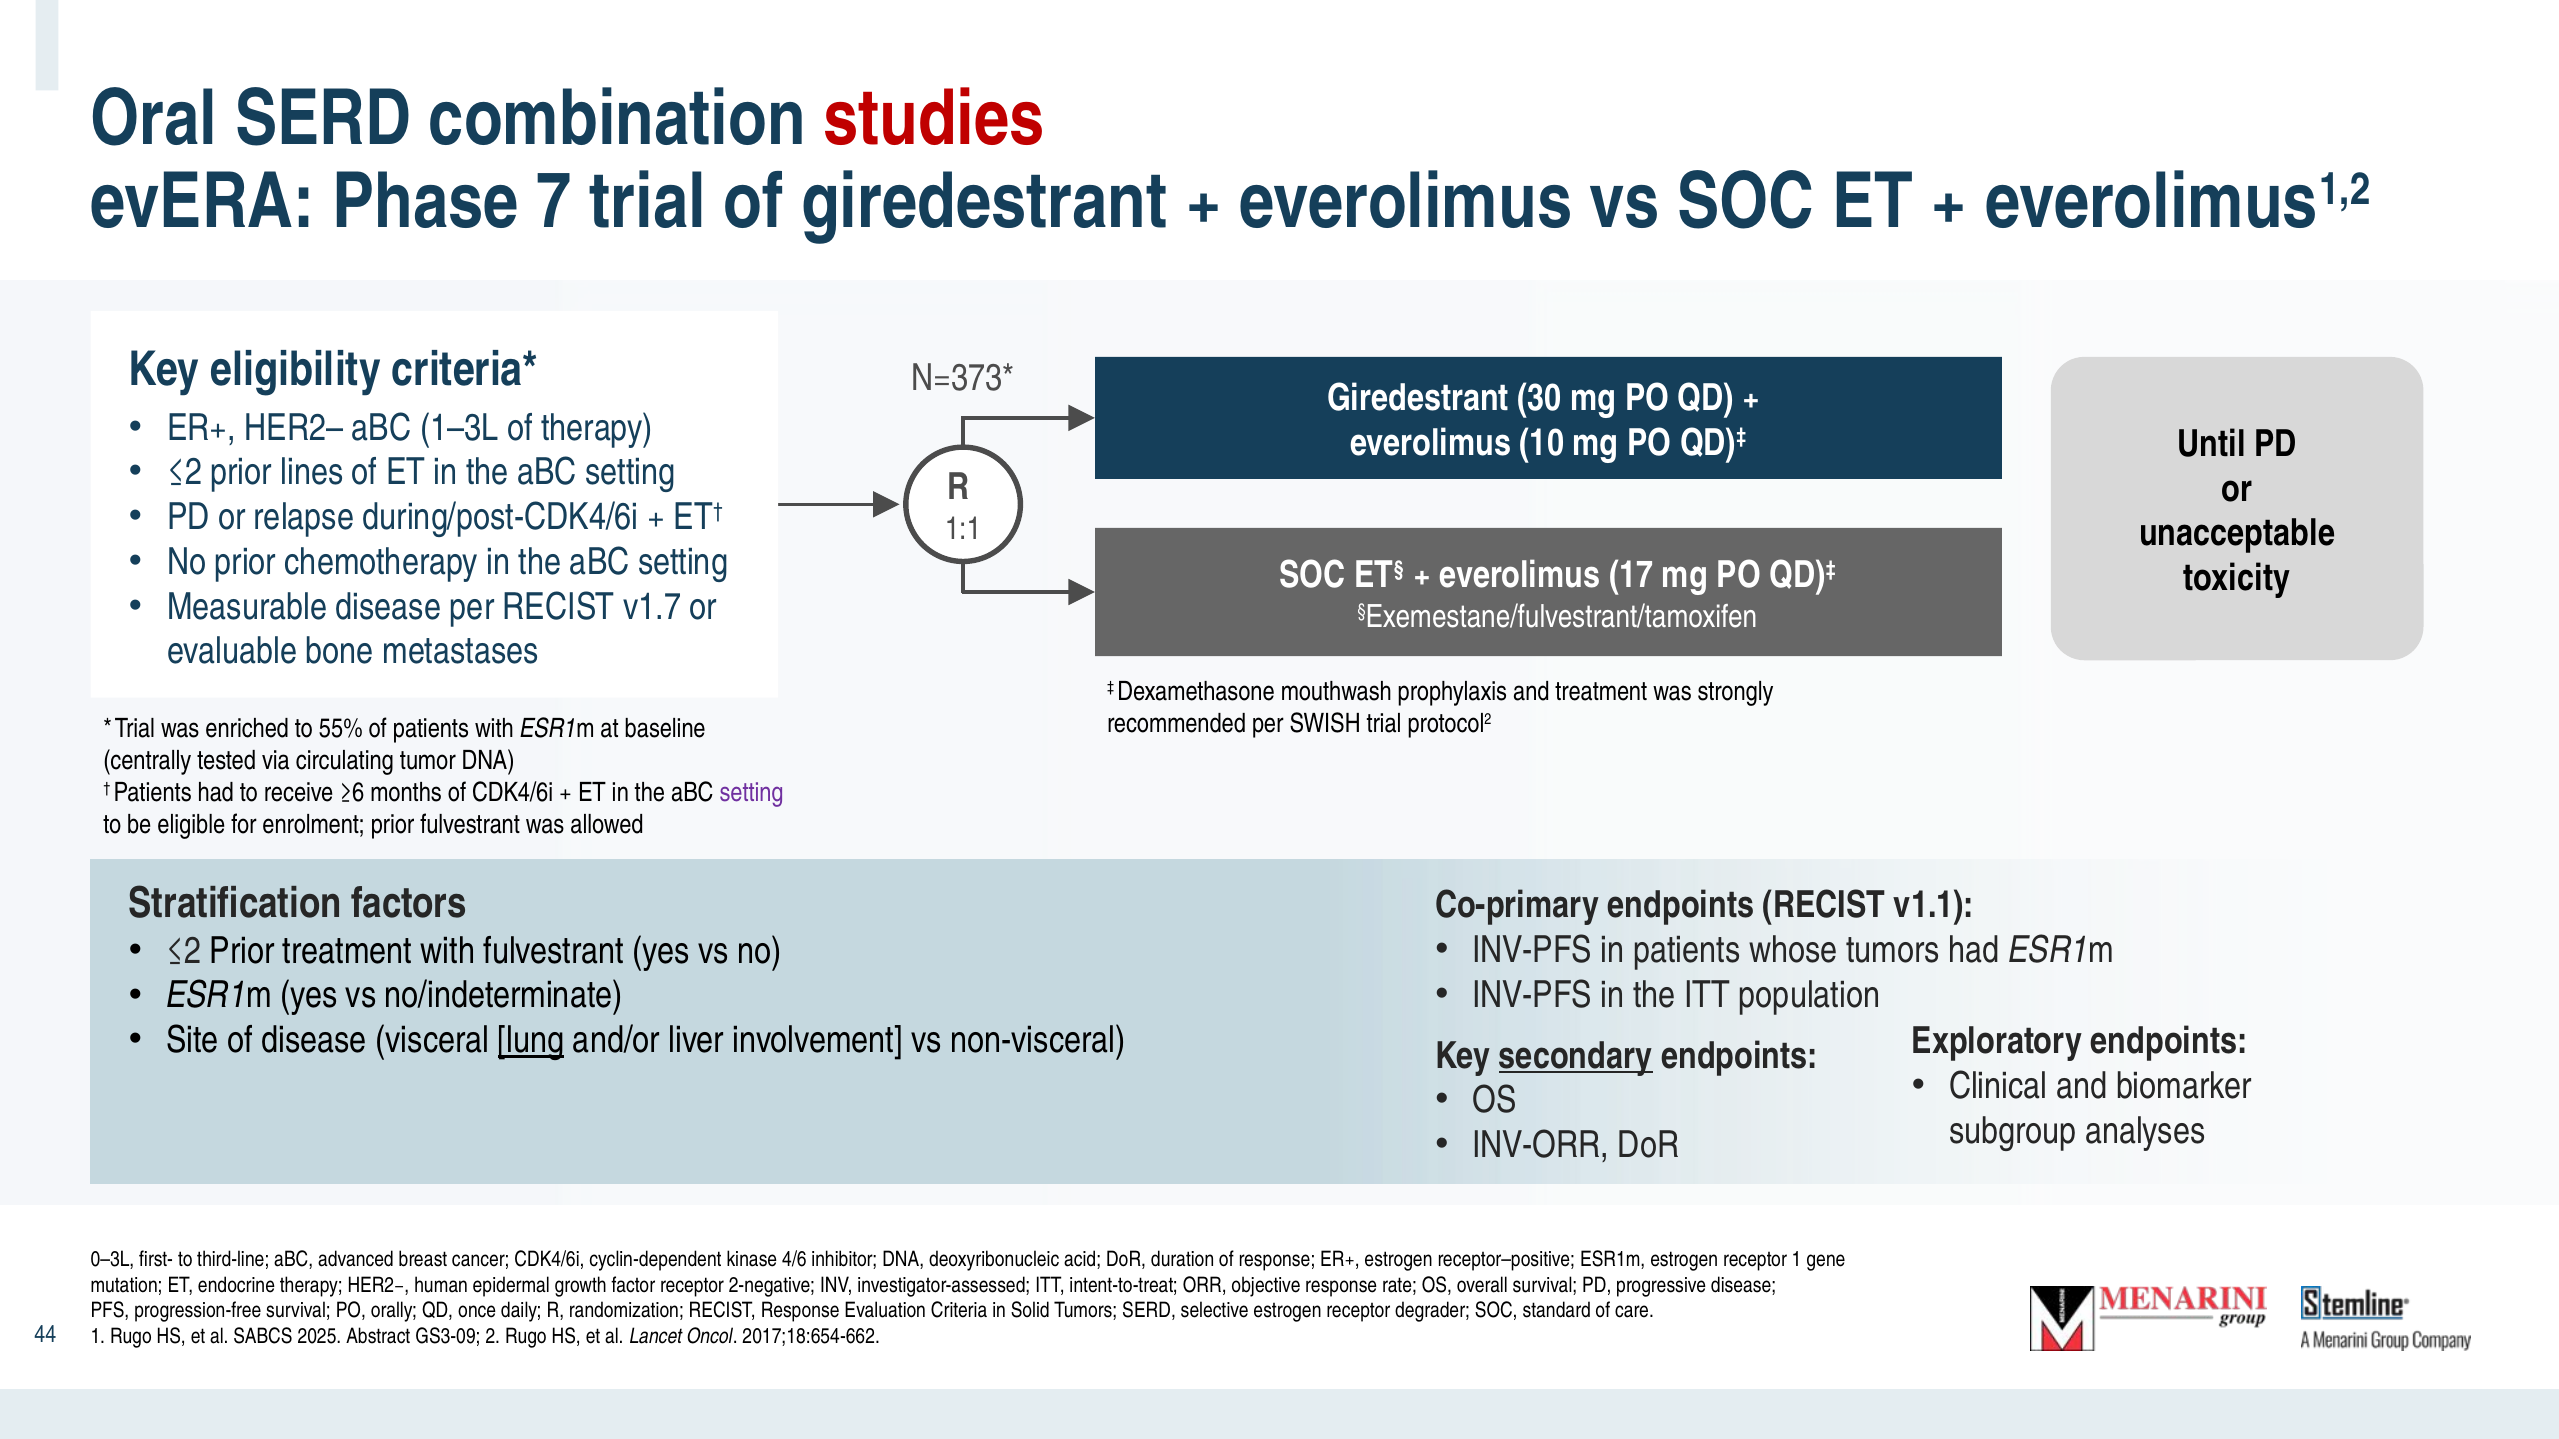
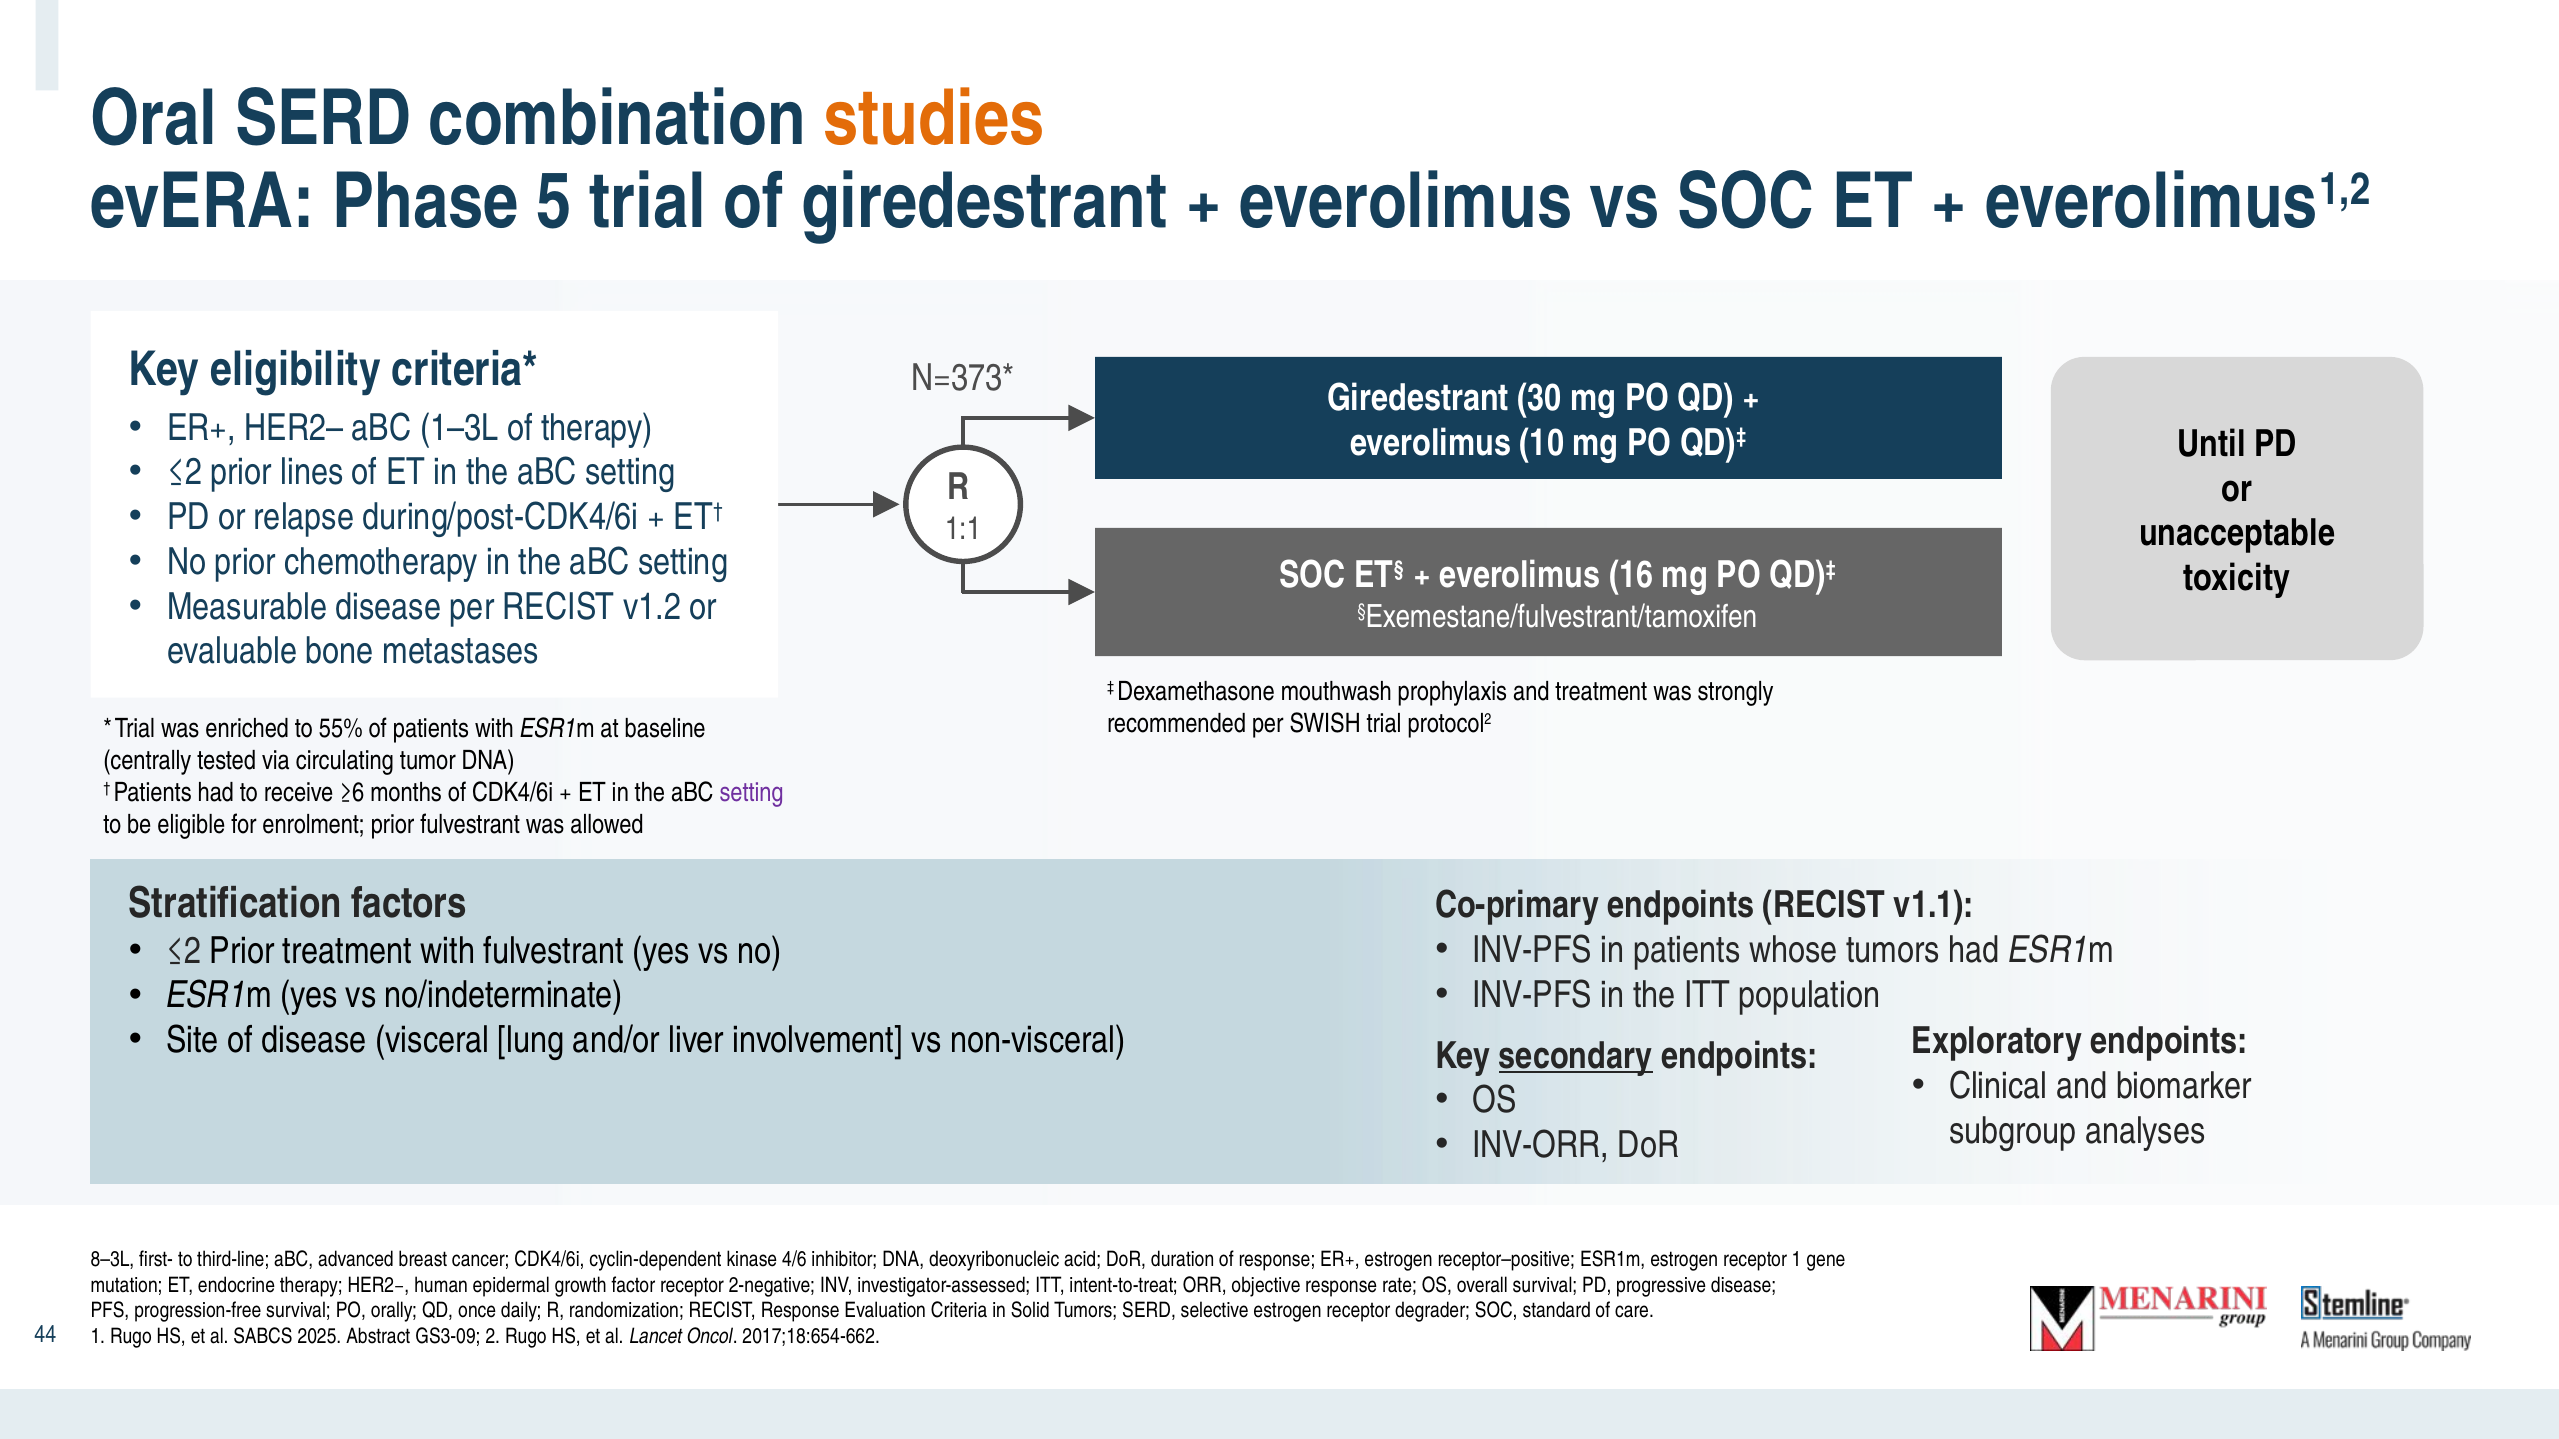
studies colour: red -> orange
7: 7 -> 5
17: 17 -> 16
v1.7: v1.7 -> v1.2
lung underline: present -> none
0–3L: 0–3L -> 8–3L
